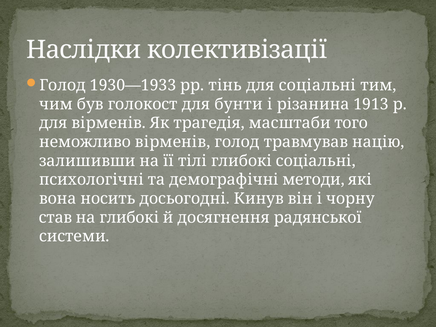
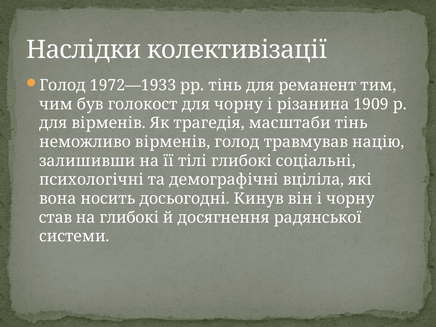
1930—1933: 1930—1933 -> 1972—1933
для соціальні: соціальні -> реманент
для бунти: бунти -> чорну
1913: 1913 -> 1909
масштаби того: того -> тінь
методи: методи -> вціліла
